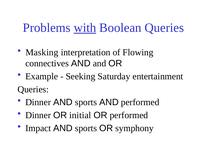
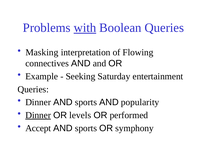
AND performed: performed -> popularity
Dinner at (38, 115) underline: none -> present
initial: initial -> levels
Impact: Impact -> Accept
